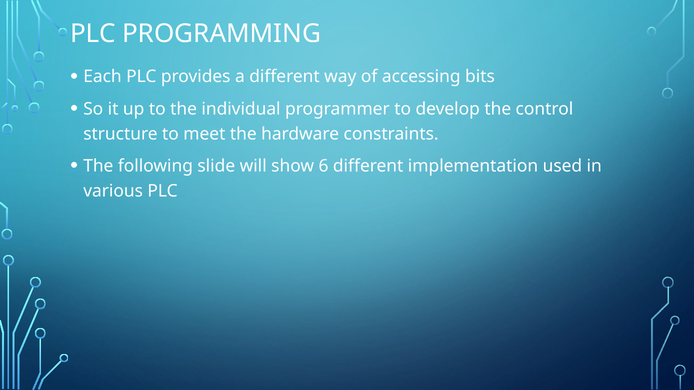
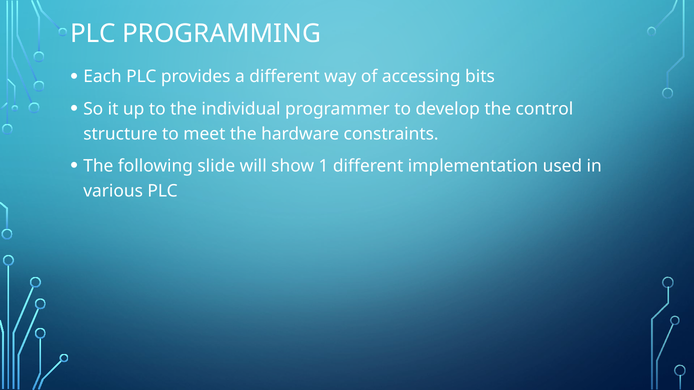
6: 6 -> 1
